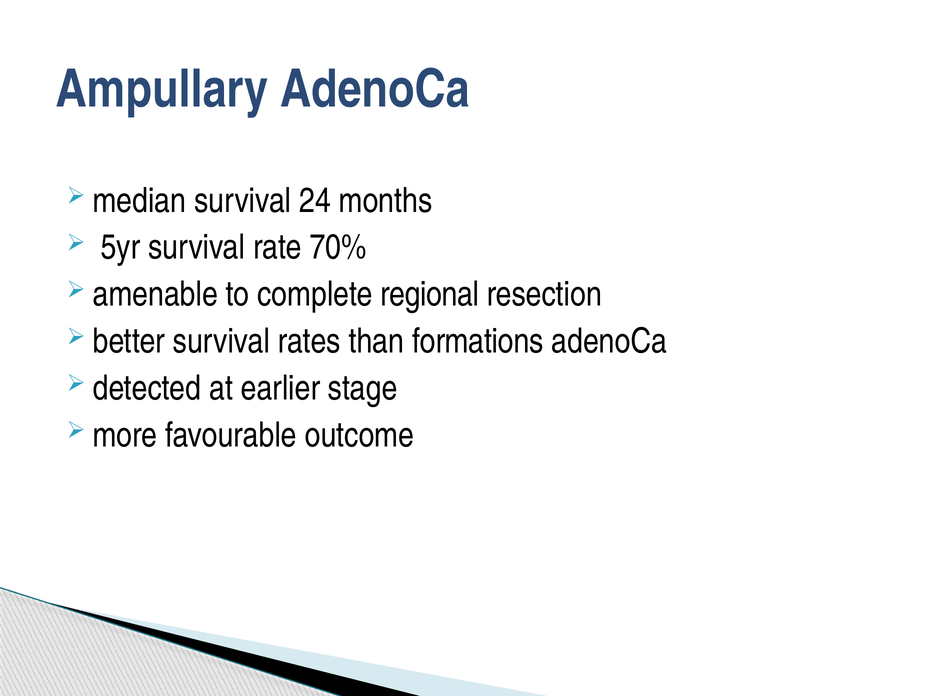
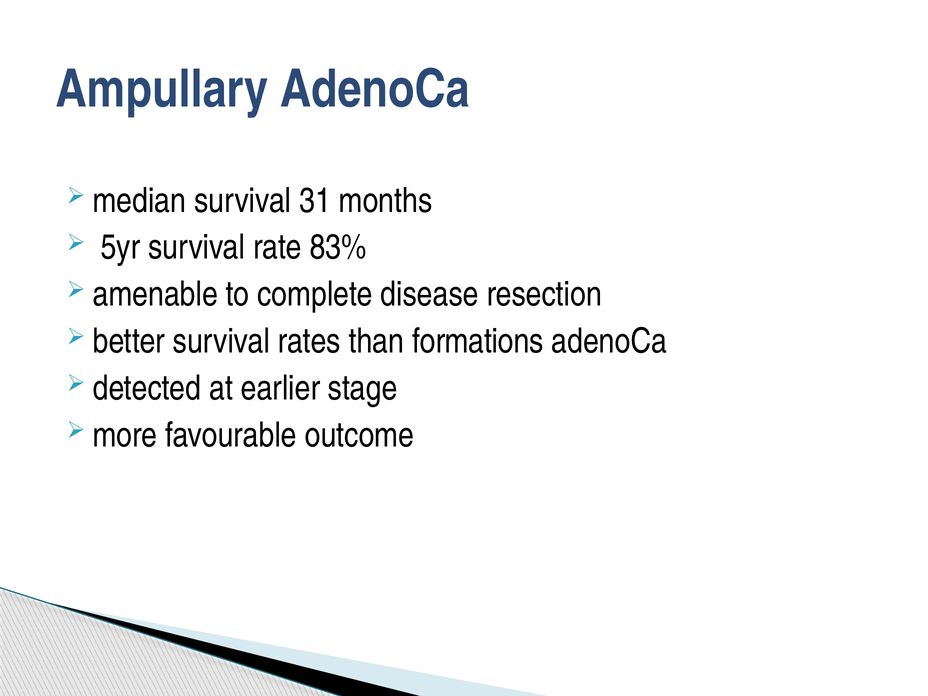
24: 24 -> 31
70%: 70% -> 83%
regional: regional -> disease
